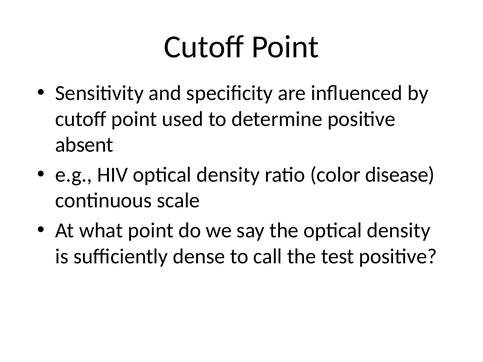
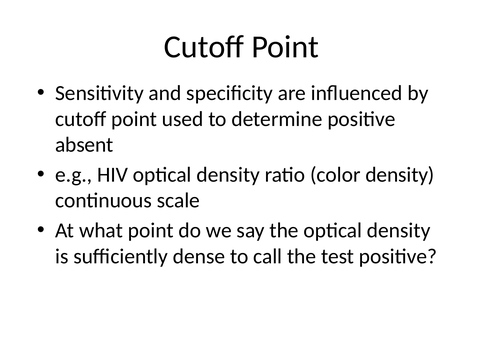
color disease: disease -> density
